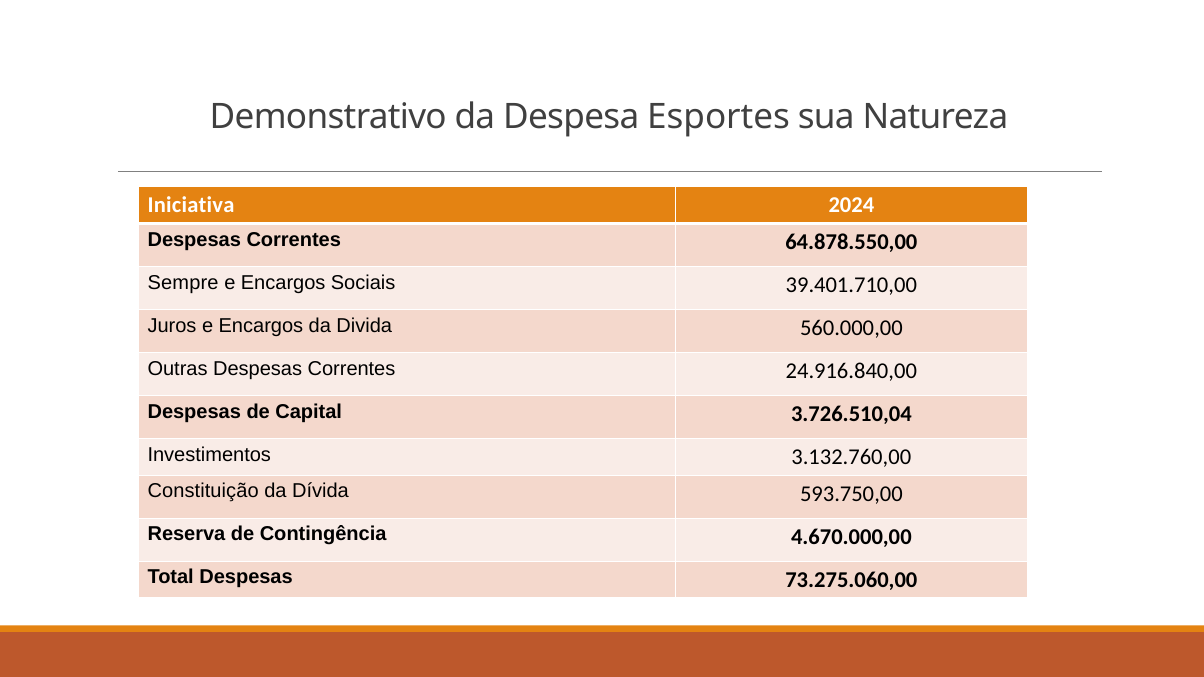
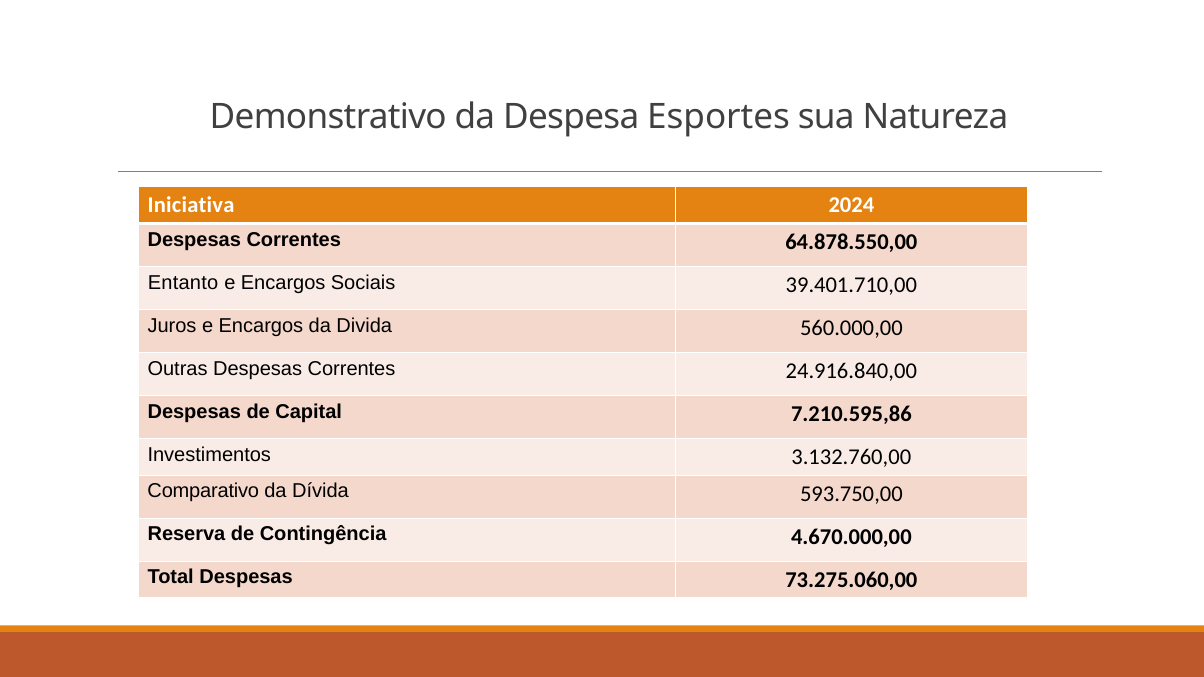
Sempre: Sempre -> Entanto
3.726.510,04: 3.726.510,04 -> 7.210.595,86
Constituição: Constituição -> Comparativo
